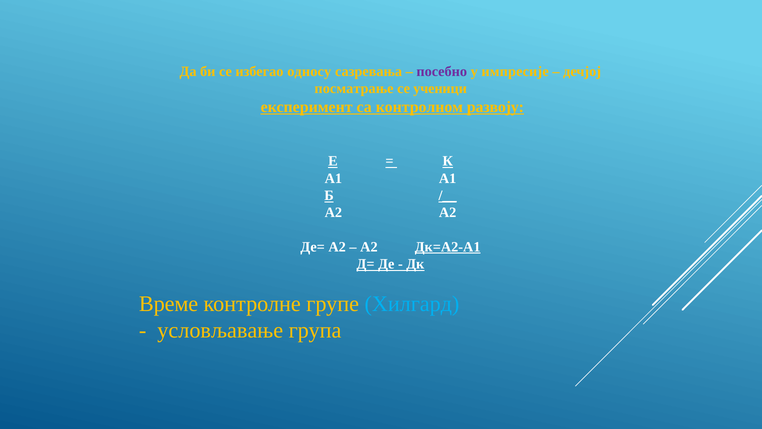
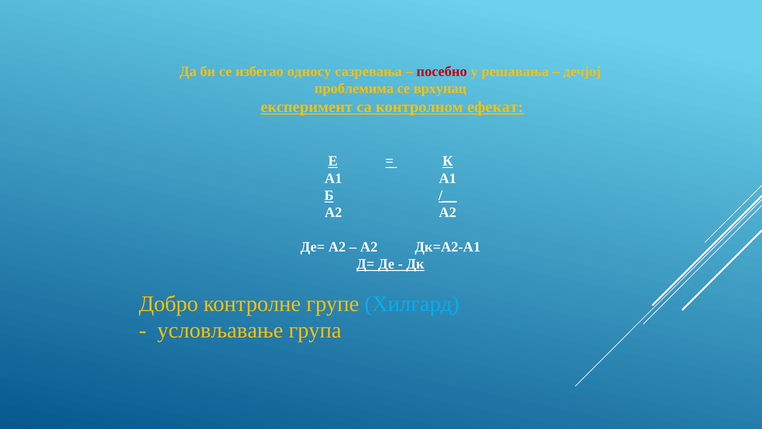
посебно colour: purple -> red
импресије: импресије -> решавања
посматрање: посматрање -> проблемима
ученици: ученици -> врхунац
развоју: развоју -> ефекат
Дк=А2-А1 underline: present -> none
Време: Време -> Добро
